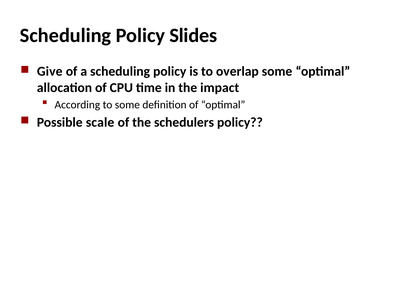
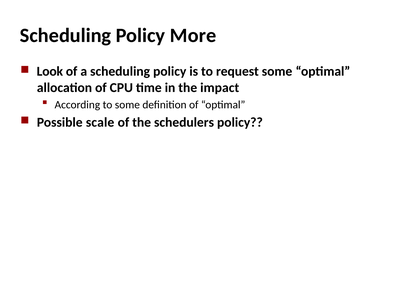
Slides: Slides -> More
Give: Give -> Look
overlap: overlap -> request
